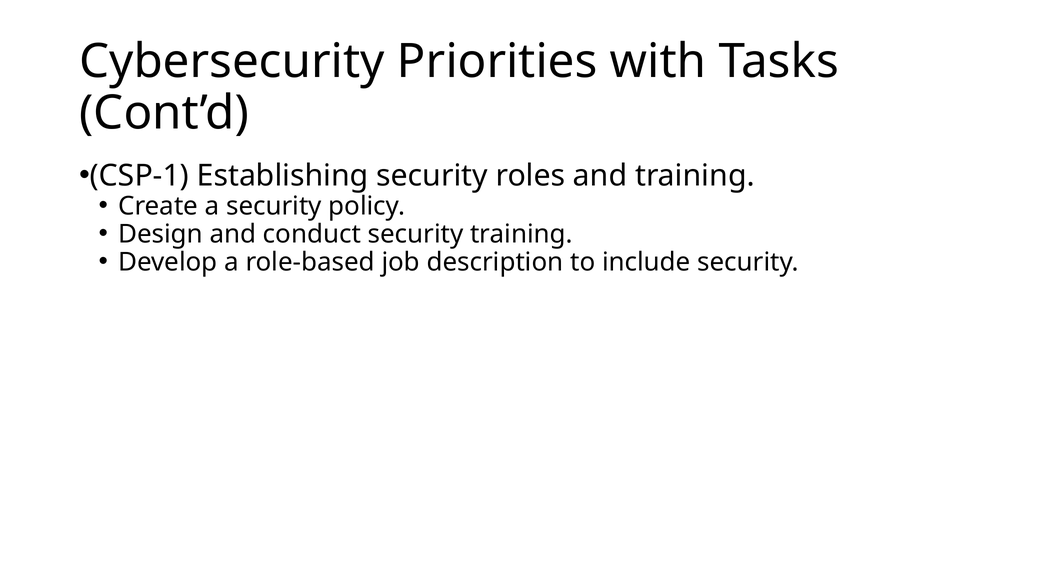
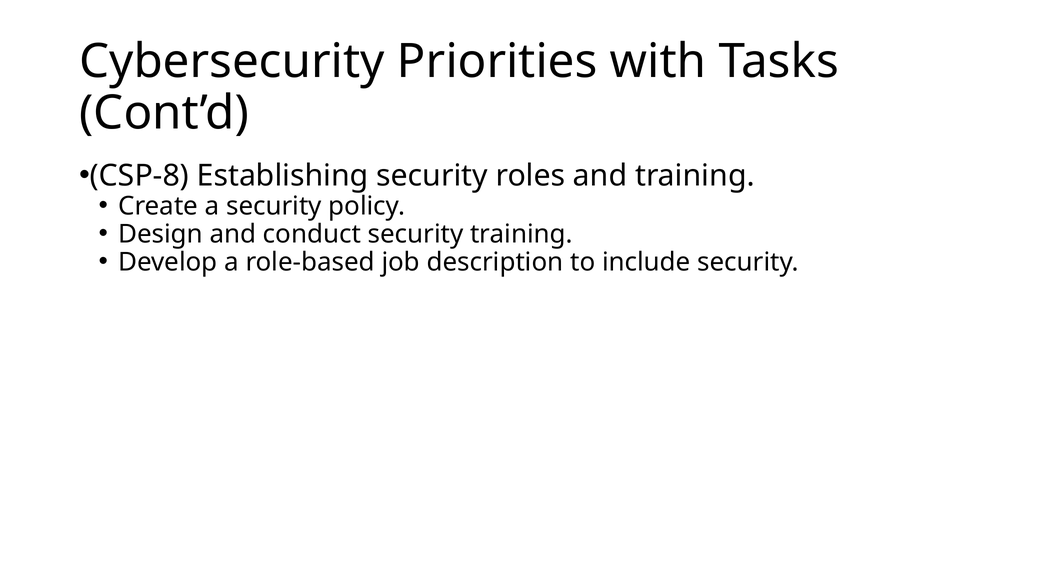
CSP-1: CSP-1 -> CSP-8
